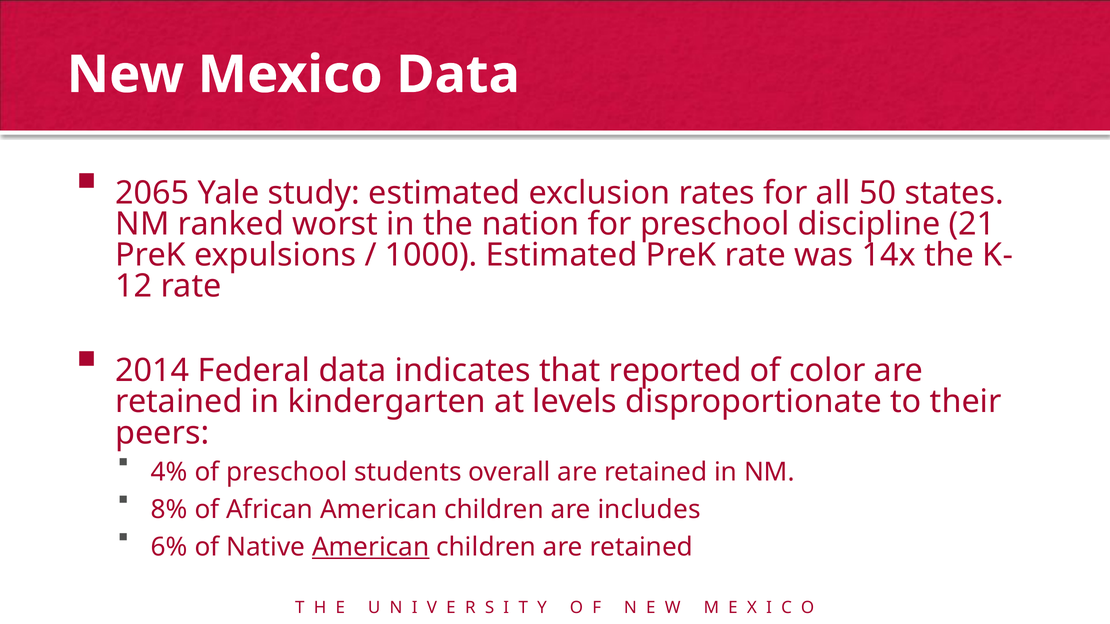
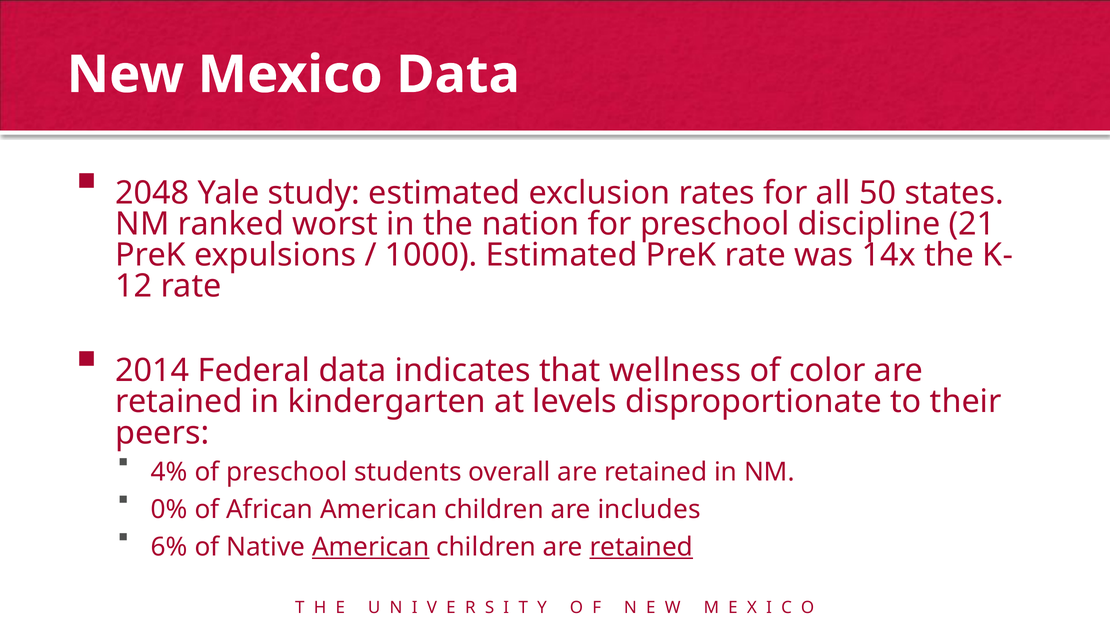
2065: 2065 -> 2048
reported: reported -> wellness
8%: 8% -> 0%
retained at (641, 548) underline: none -> present
